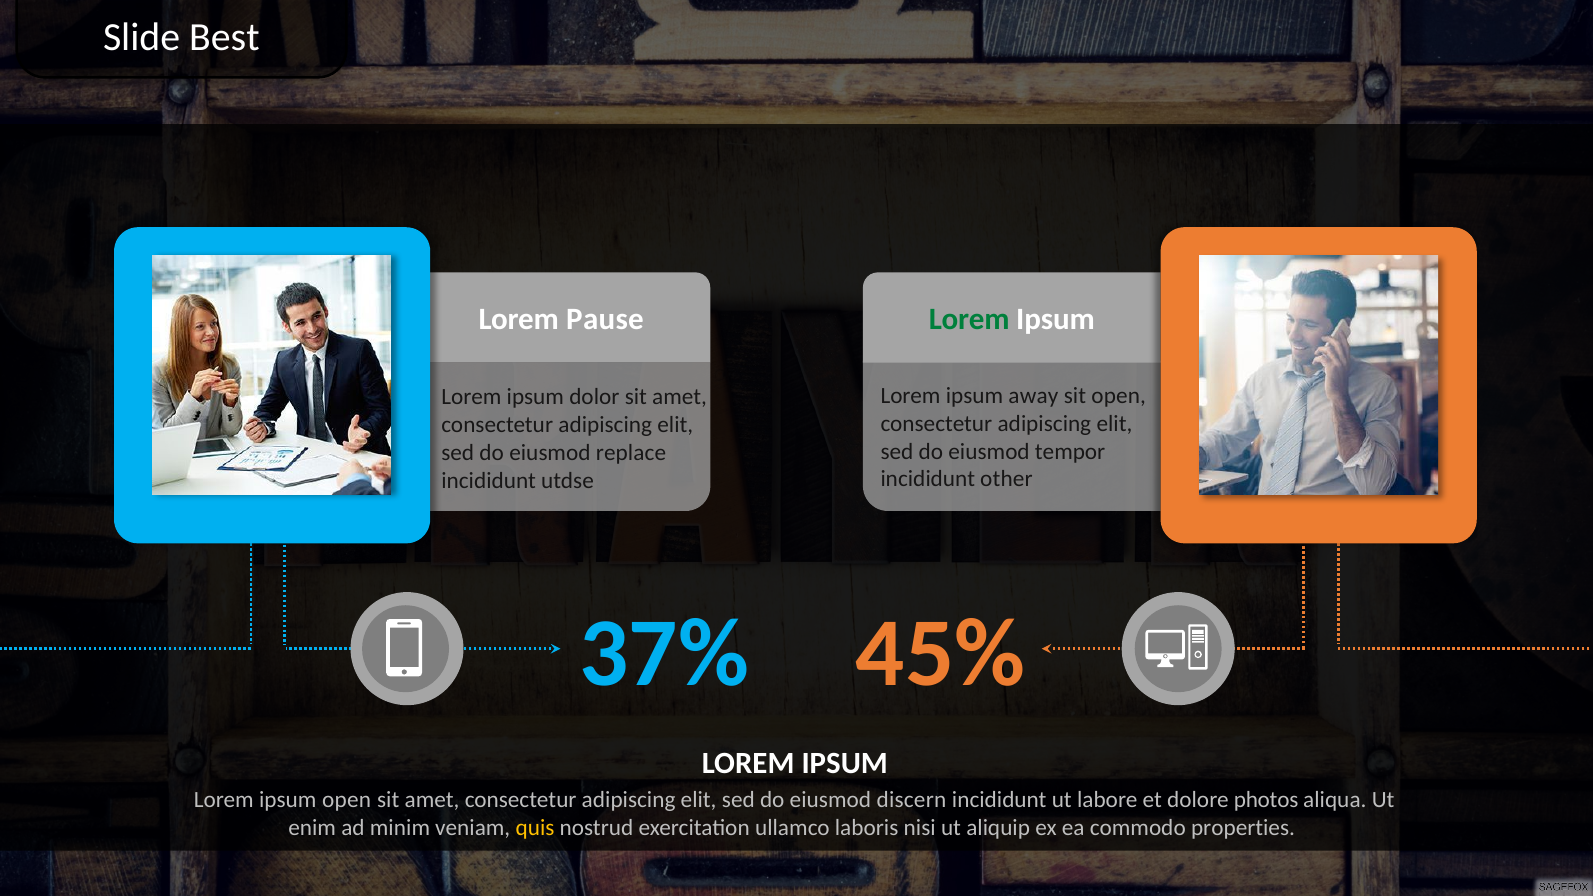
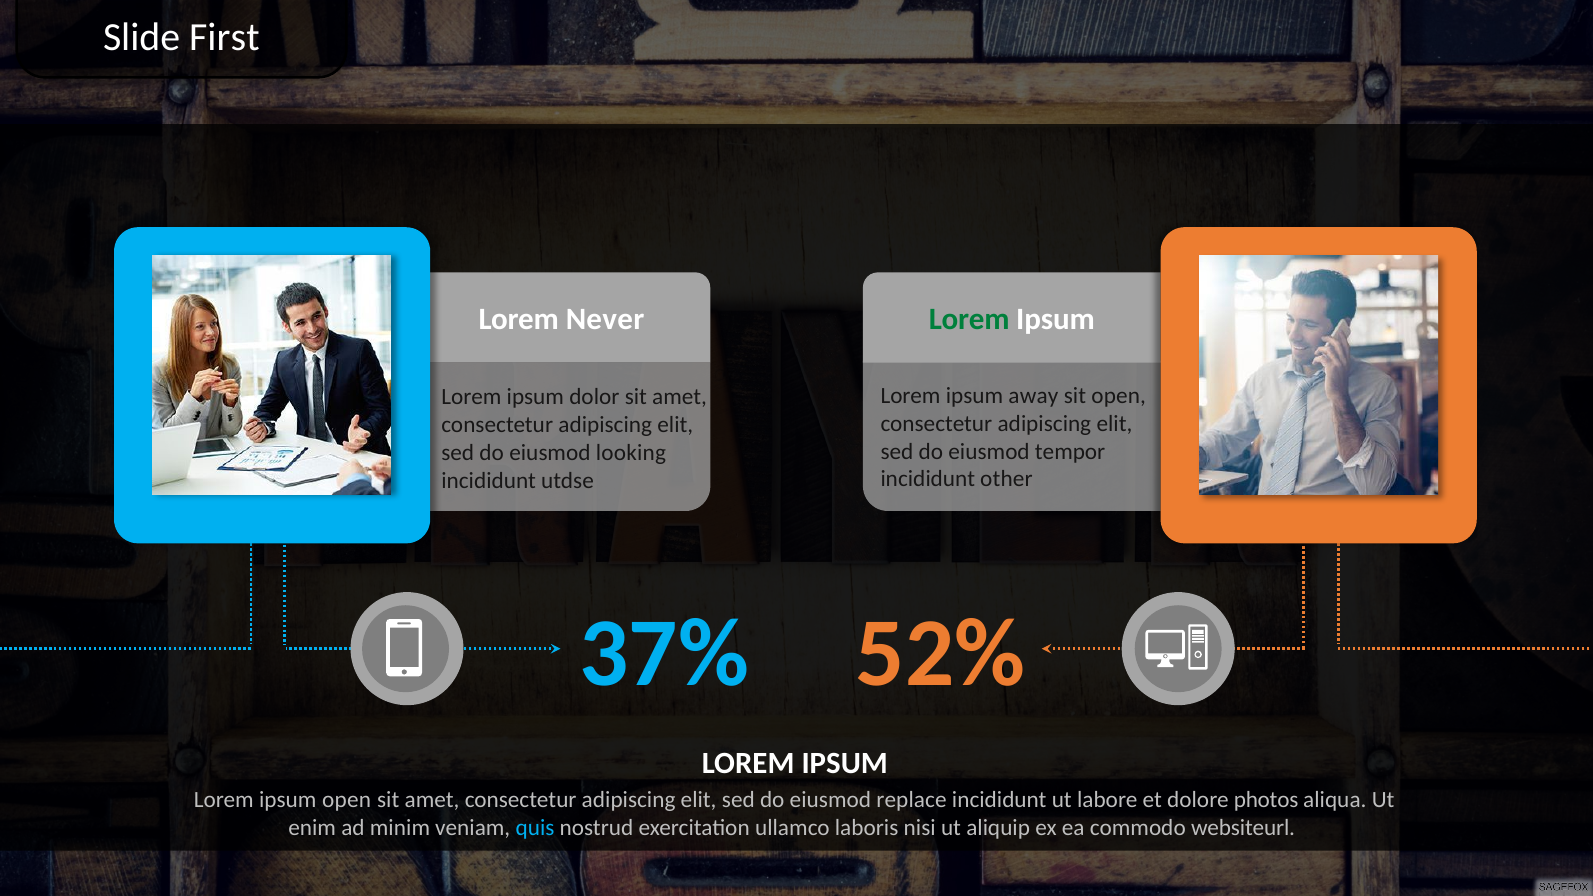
Best: Best -> First
Pause: Pause -> Never
replace: replace -> looking
45%: 45% -> 52%
discern: discern -> replace
quis colour: yellow -> light blue
properties: properties -> websiteurl
